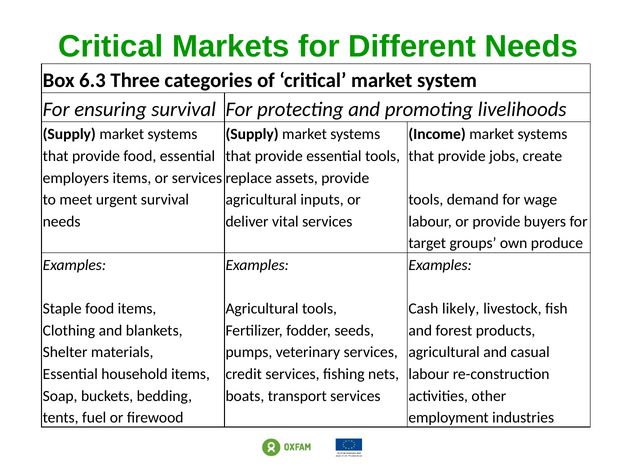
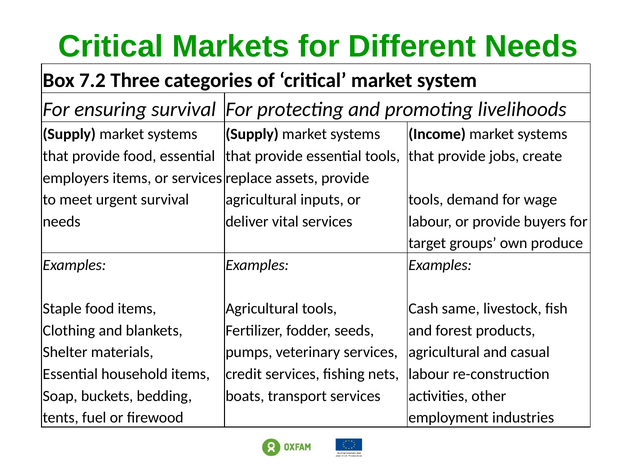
6.3: 6.3 -> 7.2
likely: likely -> same
